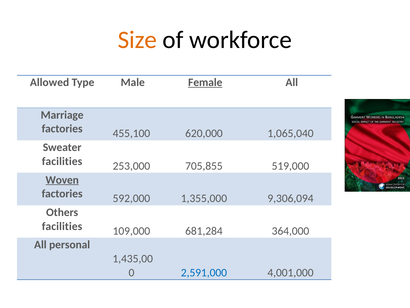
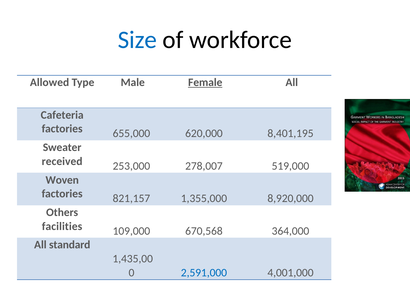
Size colour: orange -> blue
Marriage: Marriage -> Cafeteria
455,100: 455,100 -> 655,000
1,065,040: 1,065,040 -> 8,401,195
facilities at (62, 161): facilities -> received
705,855: 705,855 -> 278,007
Woven underline: present -> none
592,000: 592,000 -> 821,157
9,306,094: 9,306,094 -> 8,920,000
681,284: 681,284 -> 670,568
personal: personal -> standard
